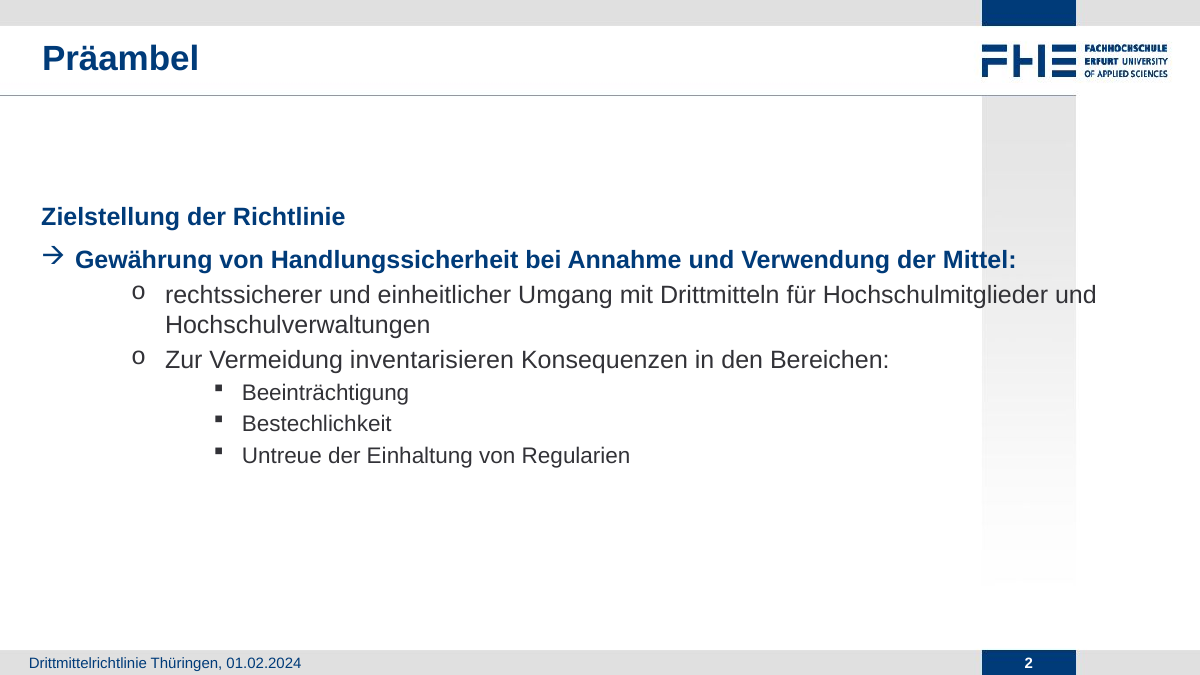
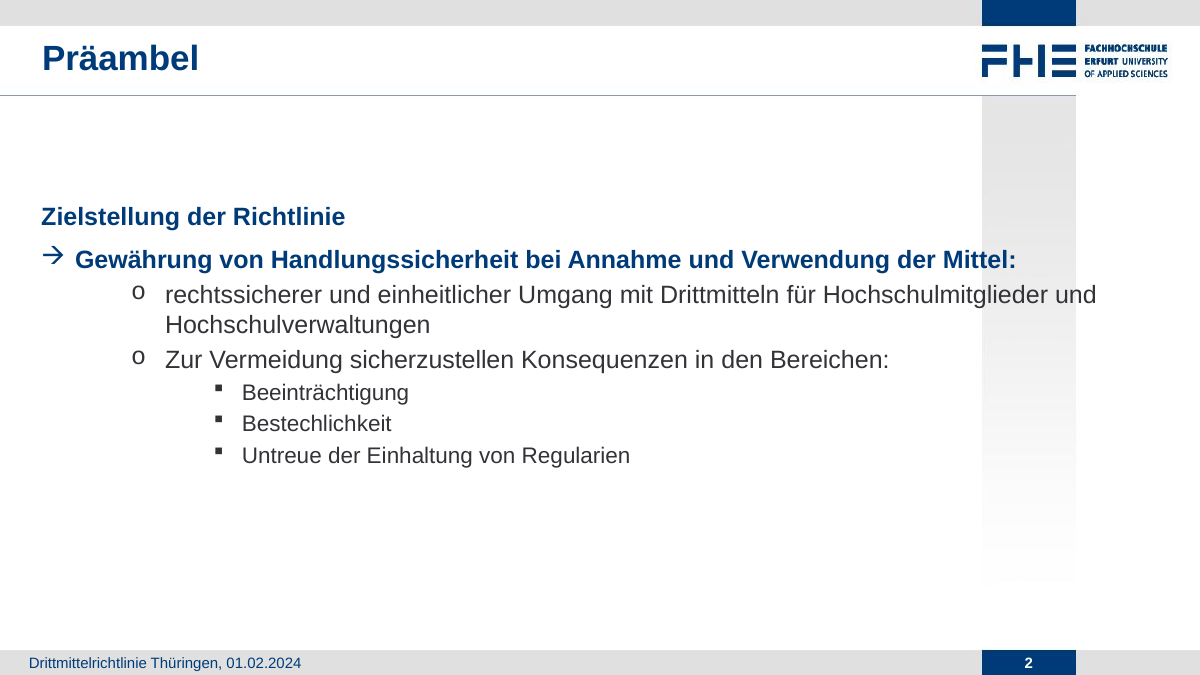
inventarisieren: inventarisieren -> sicherzustellen
